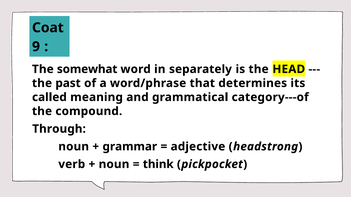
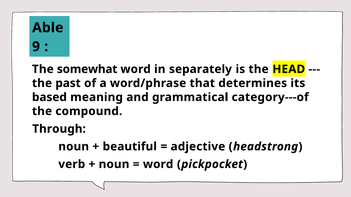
Coat: Coat -> Able
called: called -> based
grammar: grammar -> beautiful
think at (158, 165): think -> word
